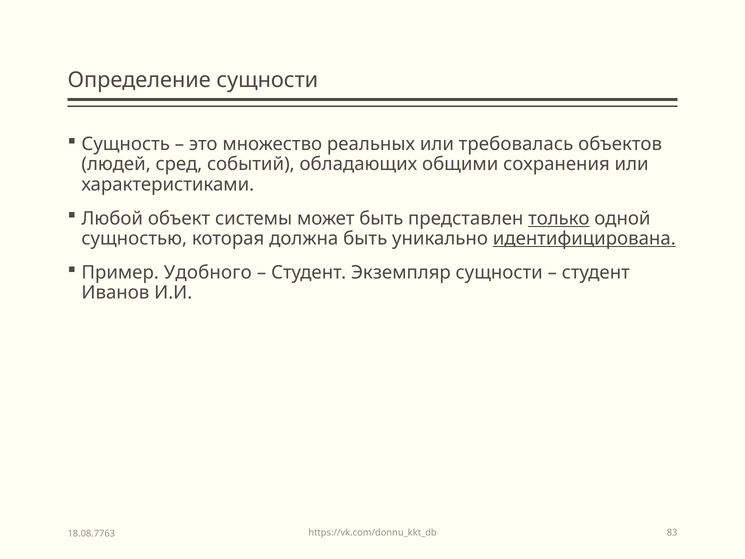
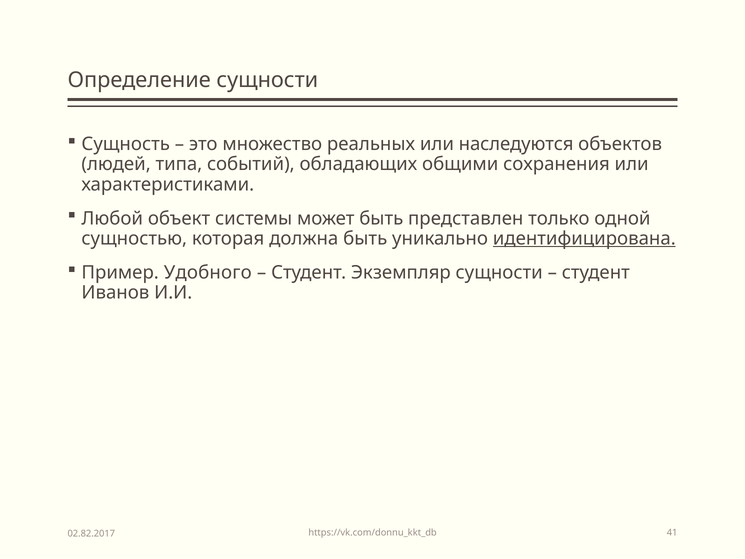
требовалась: требовалась -> наследуются
сред: сред -> типа
только underline: present -> none
83: 83 -> 41
18.08.7763: 18.08.7763 -> 02.82.2017
